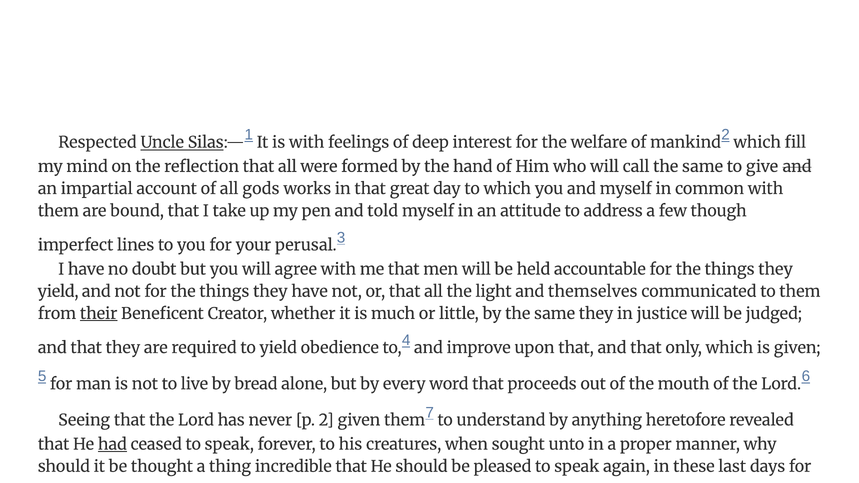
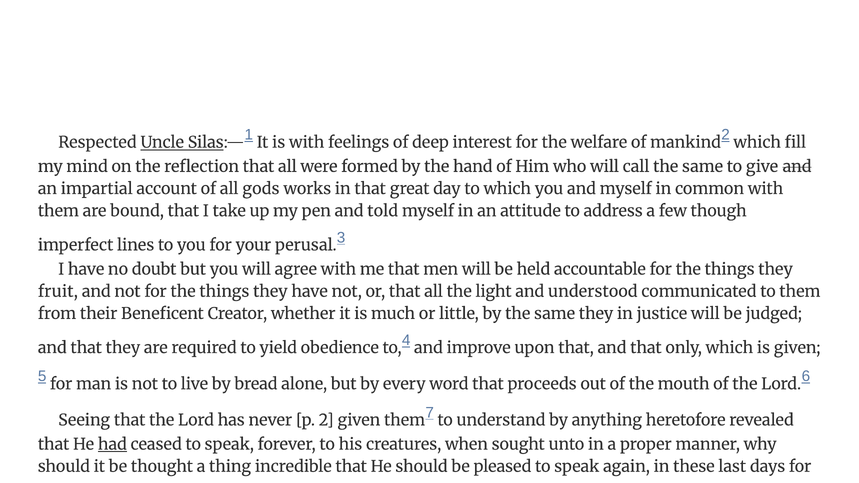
yield at (58, 292): yield -> fruit
and themselves: themselves -> understood
their at (99, 314) underline: present -> none
